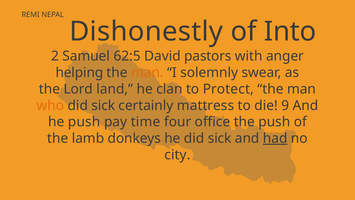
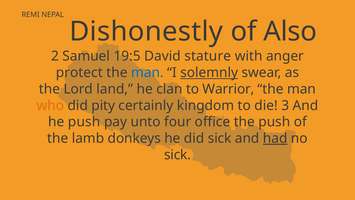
Into: Into -> Also
62:5: 62:5 -> 19:5
pastors: pastors -> stature
helping: helping -> protect
man at (147, 73) colour: orange -> blue
solemnly underline: none -> present
Protect: Protect -> Warrior
sick at (103, 105): sick -> pity
mattress: mattress -> kingdom
9: 9 -> 3
time: time -> unto
city at (177, 155): city -> sick
